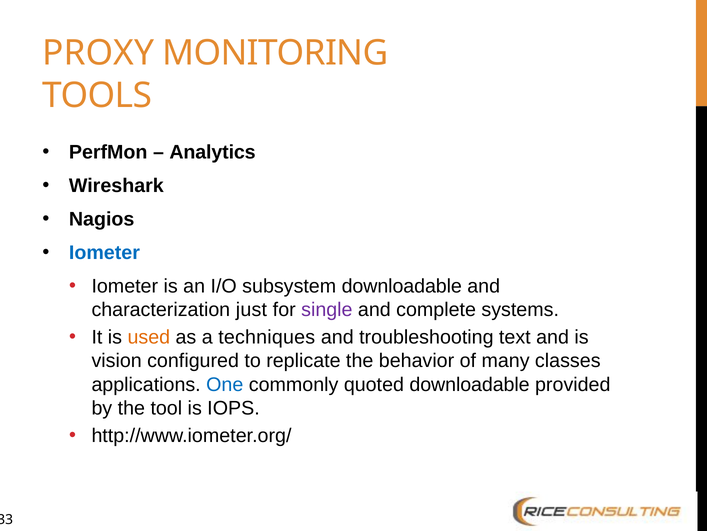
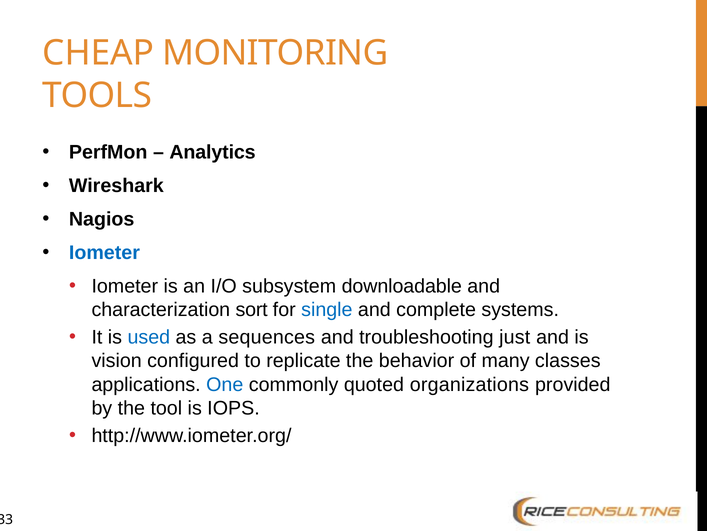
PROXY: PROXY -> CHEAP
just: just -> sort
single colour: purple -> blue
used colour: orange -> blue
techniques: techniques -> sequences
text: text -> just
quoted downloadable: downloadable -> organizations
